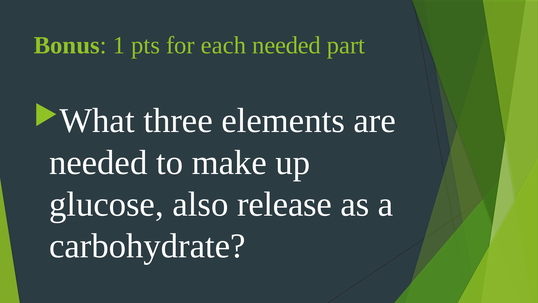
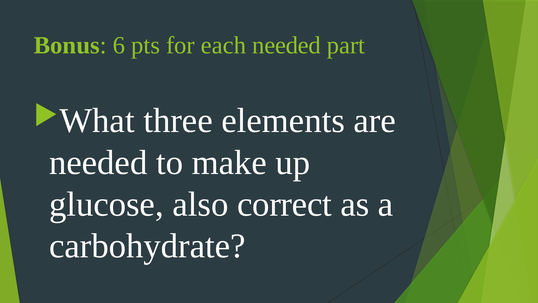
1: 1 -> 6
release: release -> correct
